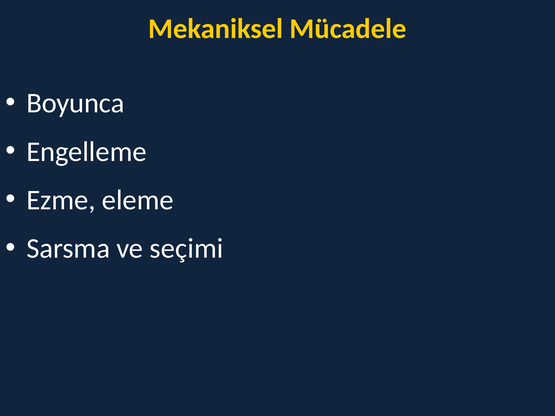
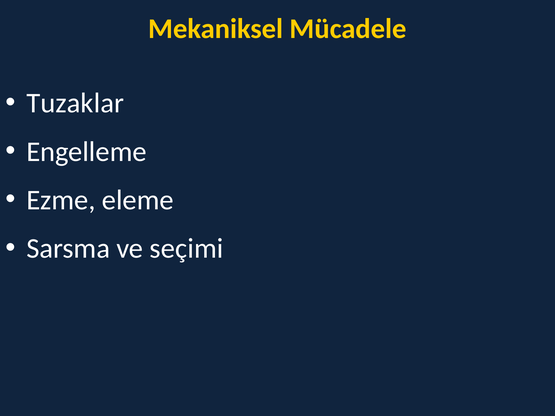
Boyunca: Boyunca -> Tuzaklar
